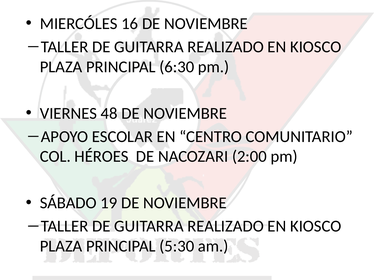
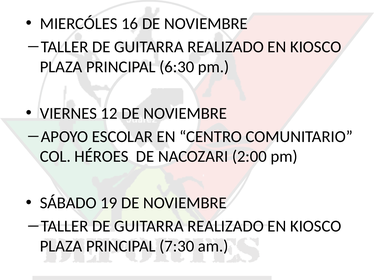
48: 48 -> 12
5:30: 5:30 -> 7:30
